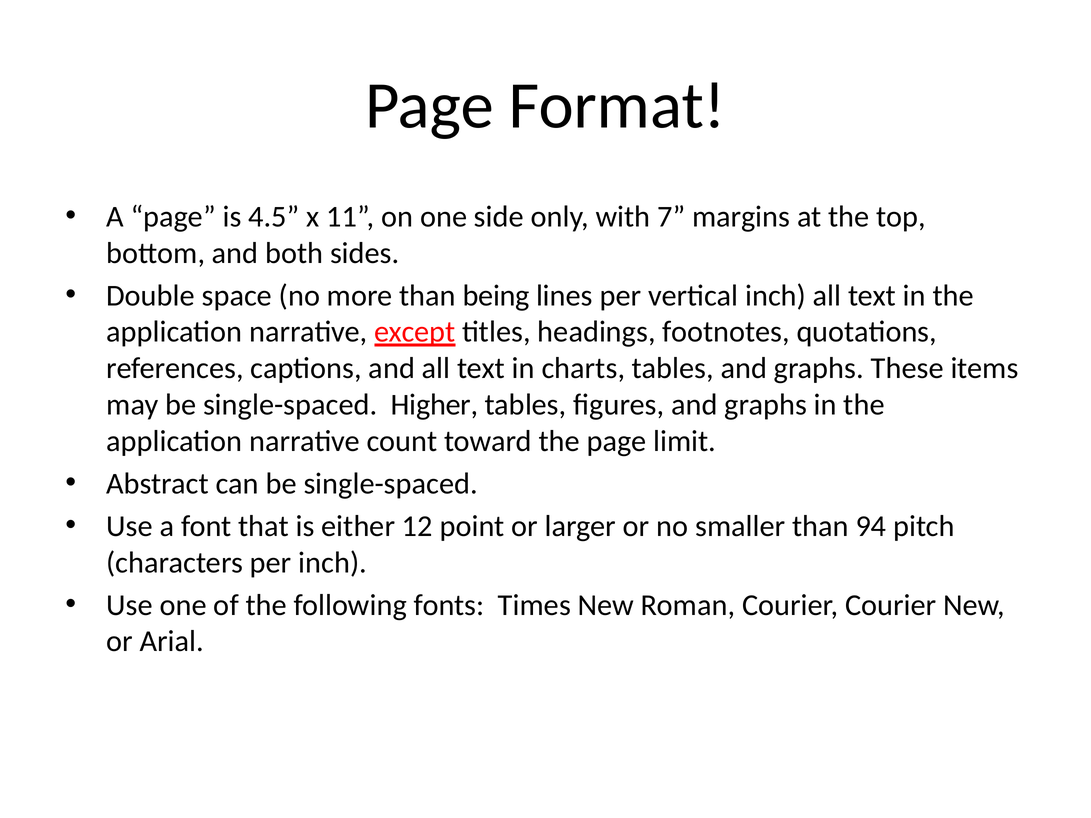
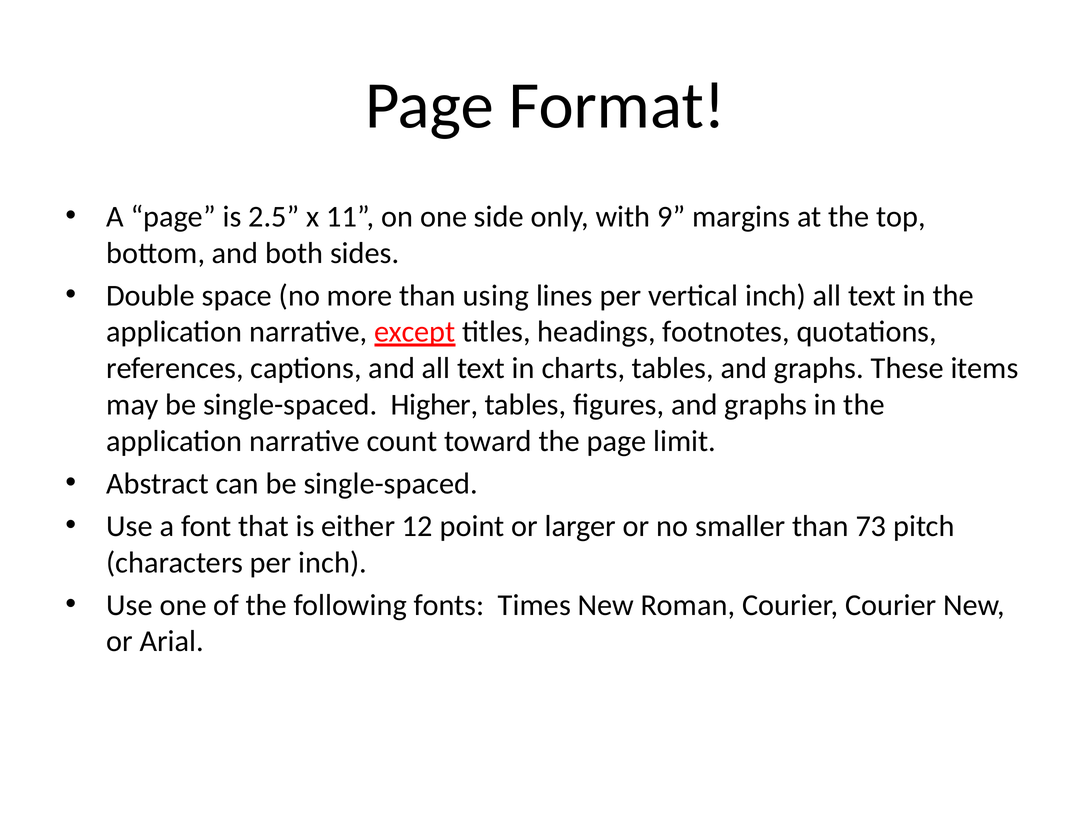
4.5: 4.5 -> 2.5
7: 7 -> 9
being: being -> using
94: 94 -> 73
